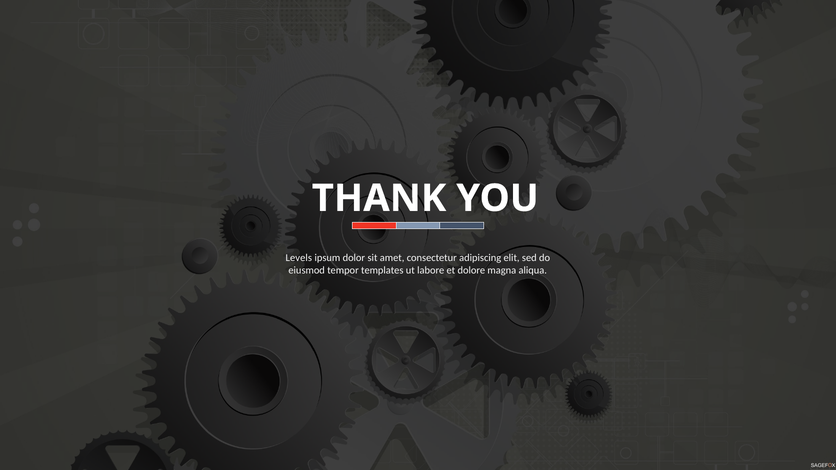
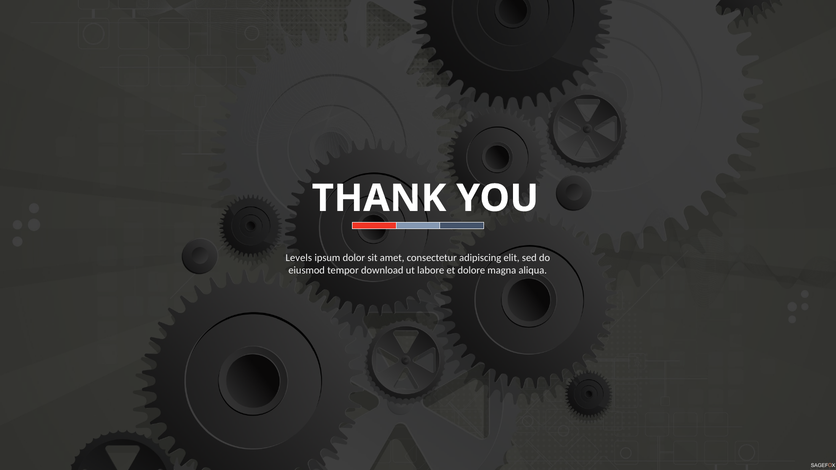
templates: templates -> download
